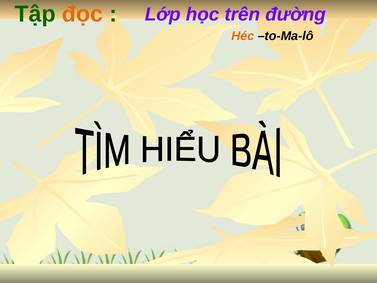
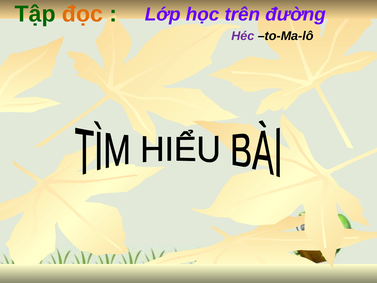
Héc colour: orange -> purple
